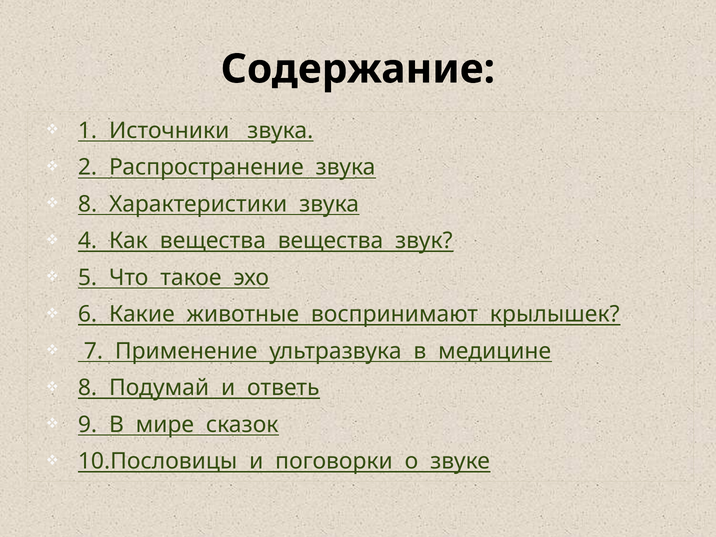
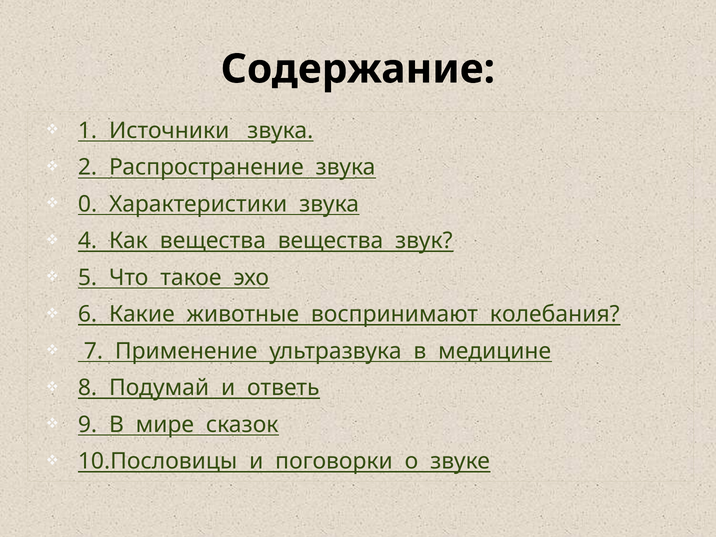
8 at (88, 204): 8 -> 0
крылышек: крылышек -> колебания
